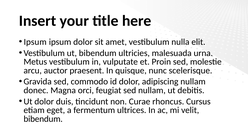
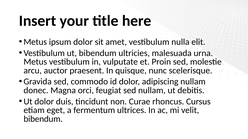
Ipsum at (35, 42): Ipsum -> Metus
